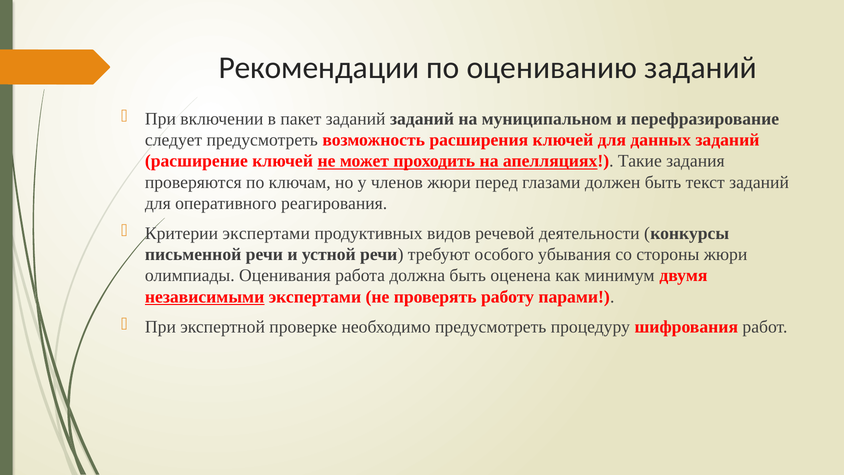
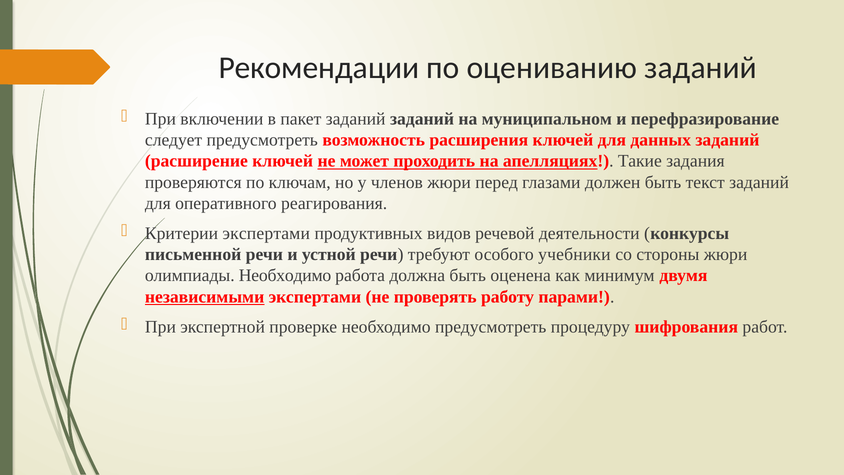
убывания: убывания -> учебники
олимпиады Оценивания: Оценивания -> Необходимо
